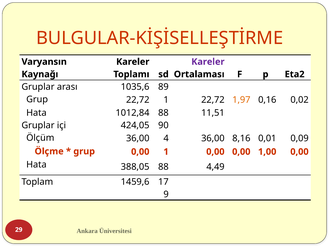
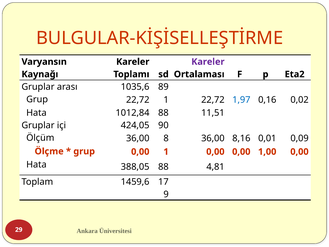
1,97 colour: orange -> blue
4: 4 -> 8
4,49: 4,49 -> 4,81
